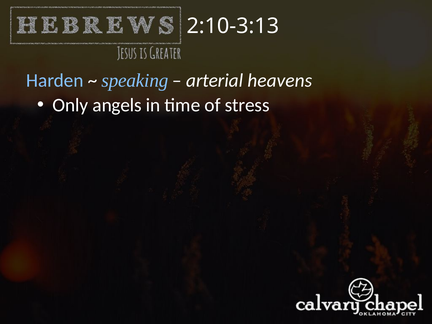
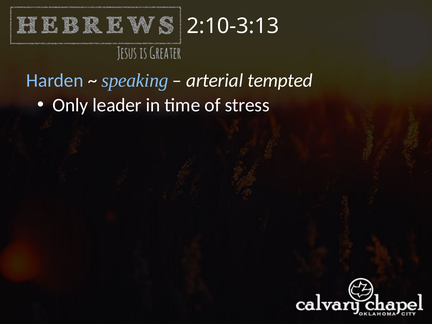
heavens: heavens -> tempted
angels: angels -> leader
